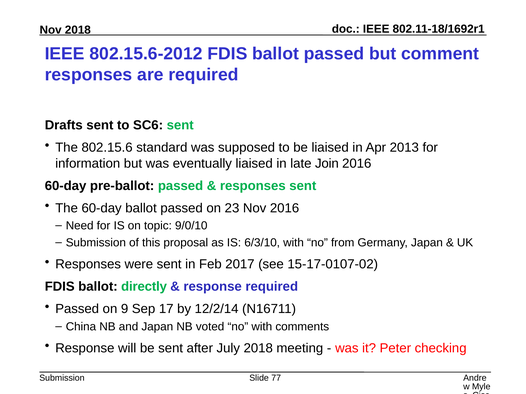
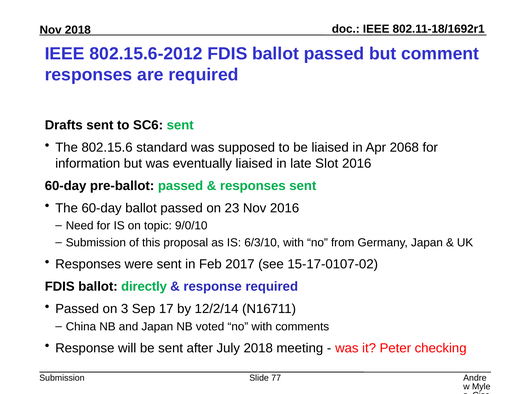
2013: 2013 -> 2068
Join: Join -> Slot
9: 9 -> 3
